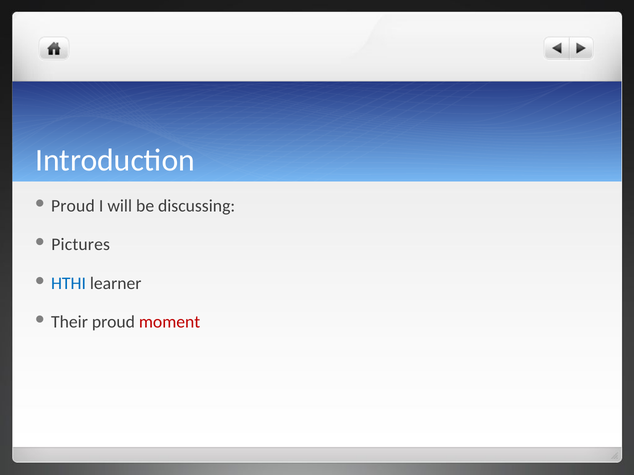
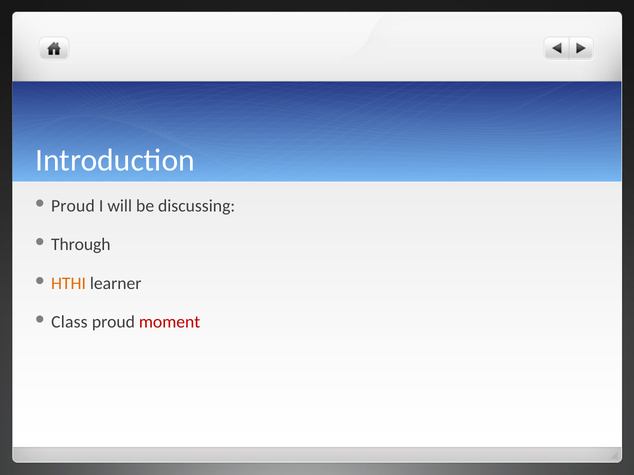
Pictures: Pictures -> Through
HTHI colour: blue -> orange
Their: Their -> Class
